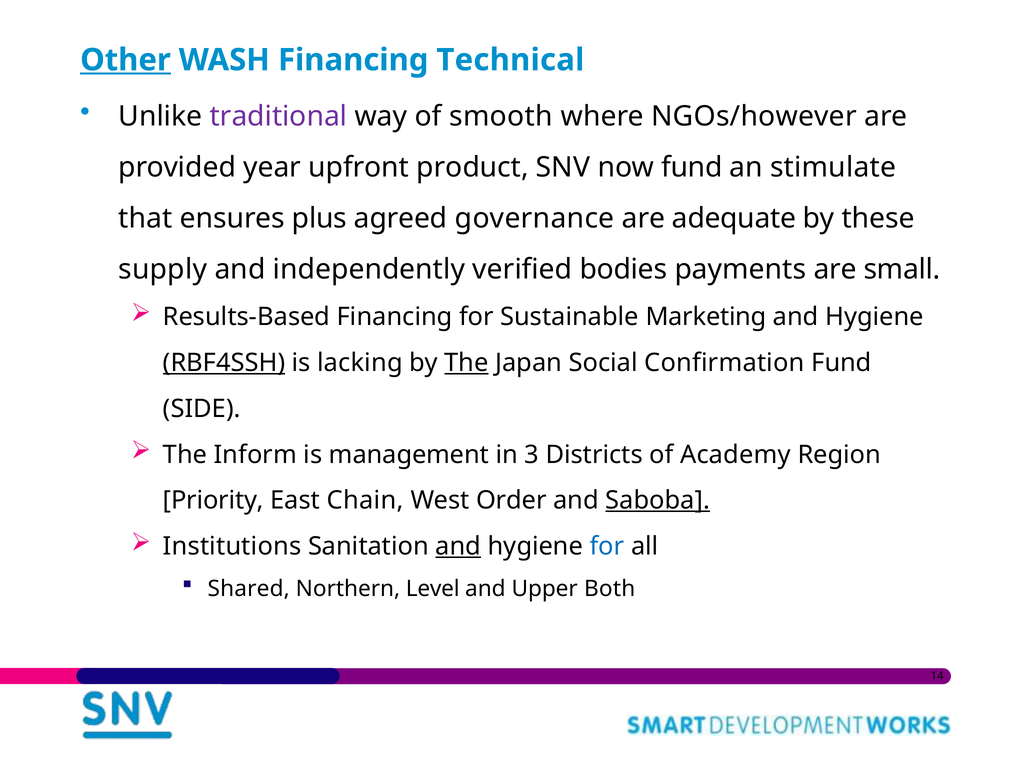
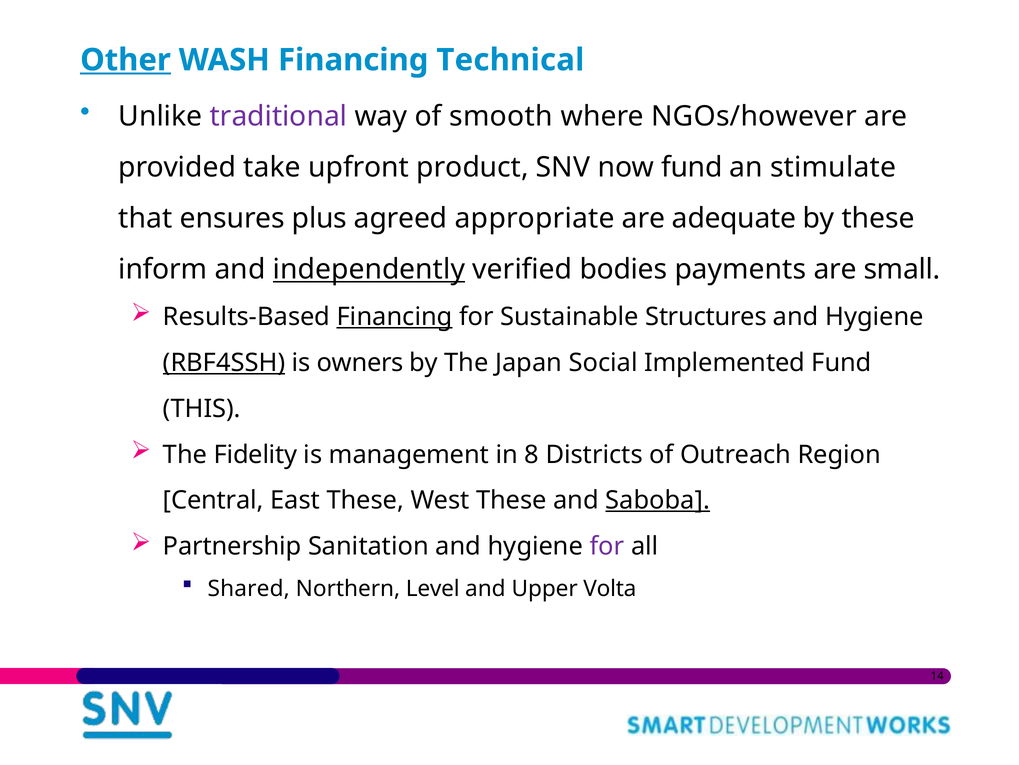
year: year -> take
governance: governance -> appropriate
supply: supply -> inform
independently underline: none -> present
Financing at (395, 317) underline: none -> present
Marketing: Marketing -> Structures
lacking: lacking -> owners
The at (466, 362) underline: present -> none
Confirmation: Confirmation -> Implemented
SIDE: SIDE -> THIS
Inform: Inform -> Fidelity
3: 3 -> 8
Academy: Academy -> Outreach
Priority: Priority -> Central
East Chain: Chain -> These
West Order: Order -> These
Institutions: Institutions -> Partnership
and at (458, 546) underline: present -> none
for at (607, 546) colour: blue -> purple
Both: Both -> Volta
